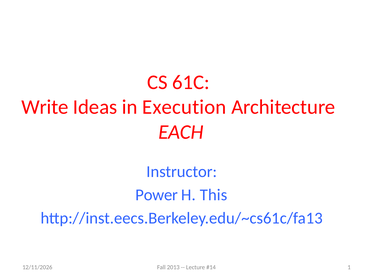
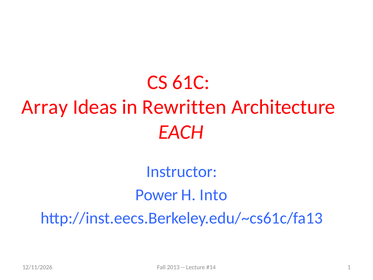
Write: Write -> Array
Execution: Execution -> Rewritten
This: This -> Into
